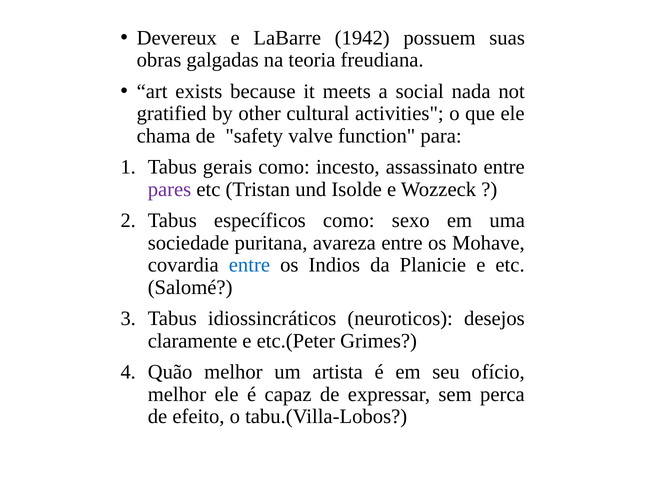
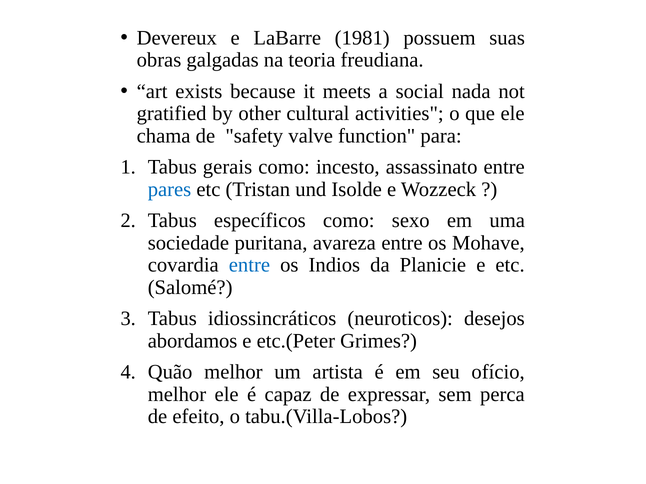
1942: 1942 -> 1981
pares colour: purple -> blue
claramente: claramente -> abordamos
